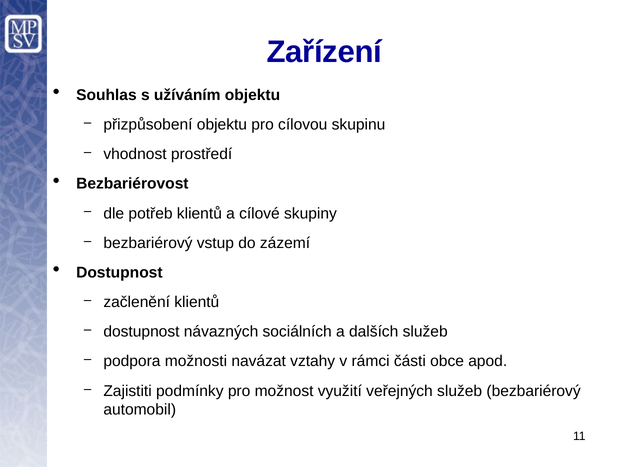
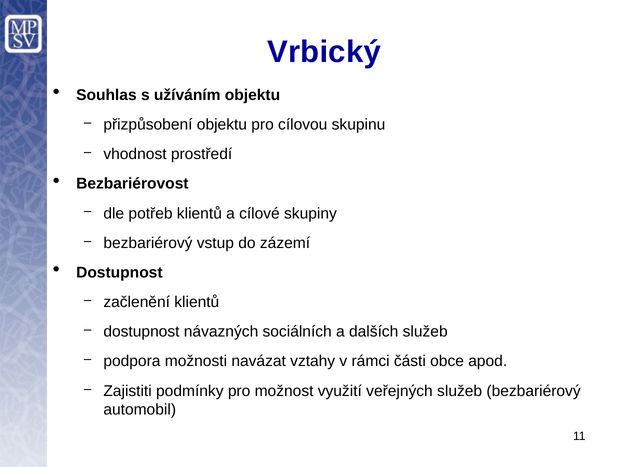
Zařízení: Zařízení -> Vrbický
